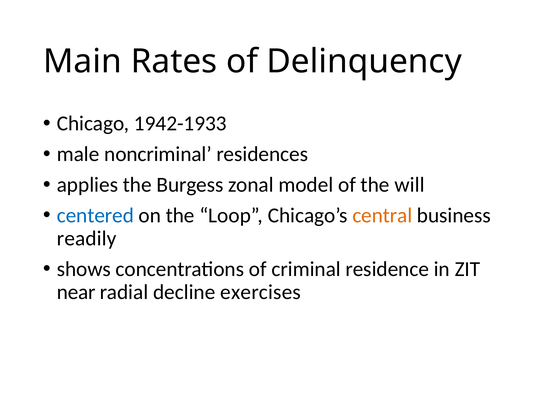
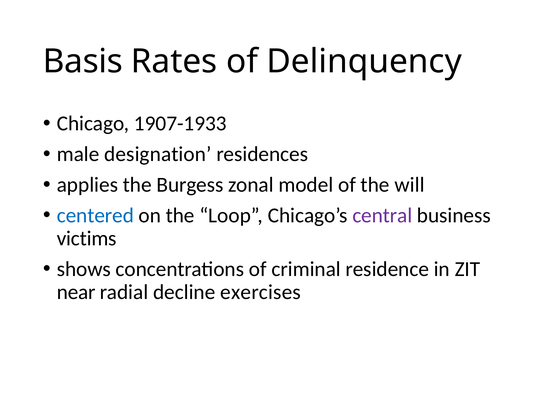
Main: Main -> Basis
1942-1933: 1942-1933 -> 1907-1933
noncriminal: noncriminal -> designation
central colour: orange -> purple
readily: readily -> victims
